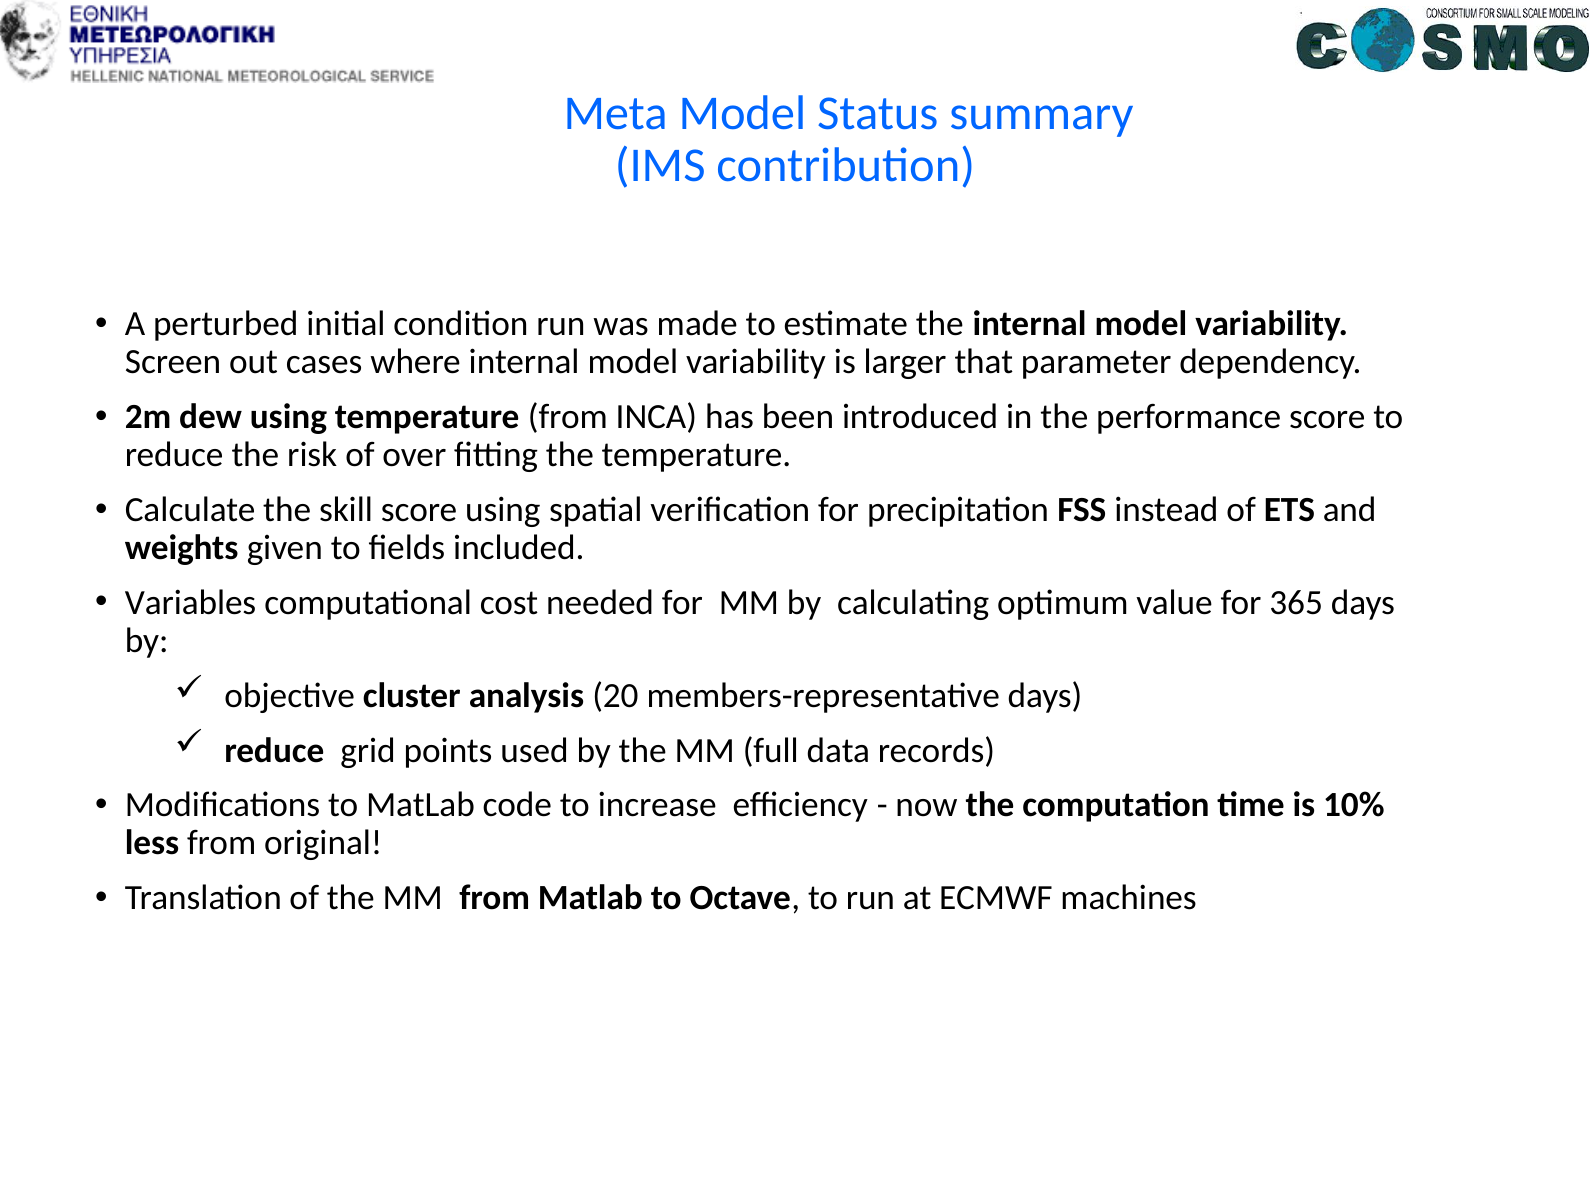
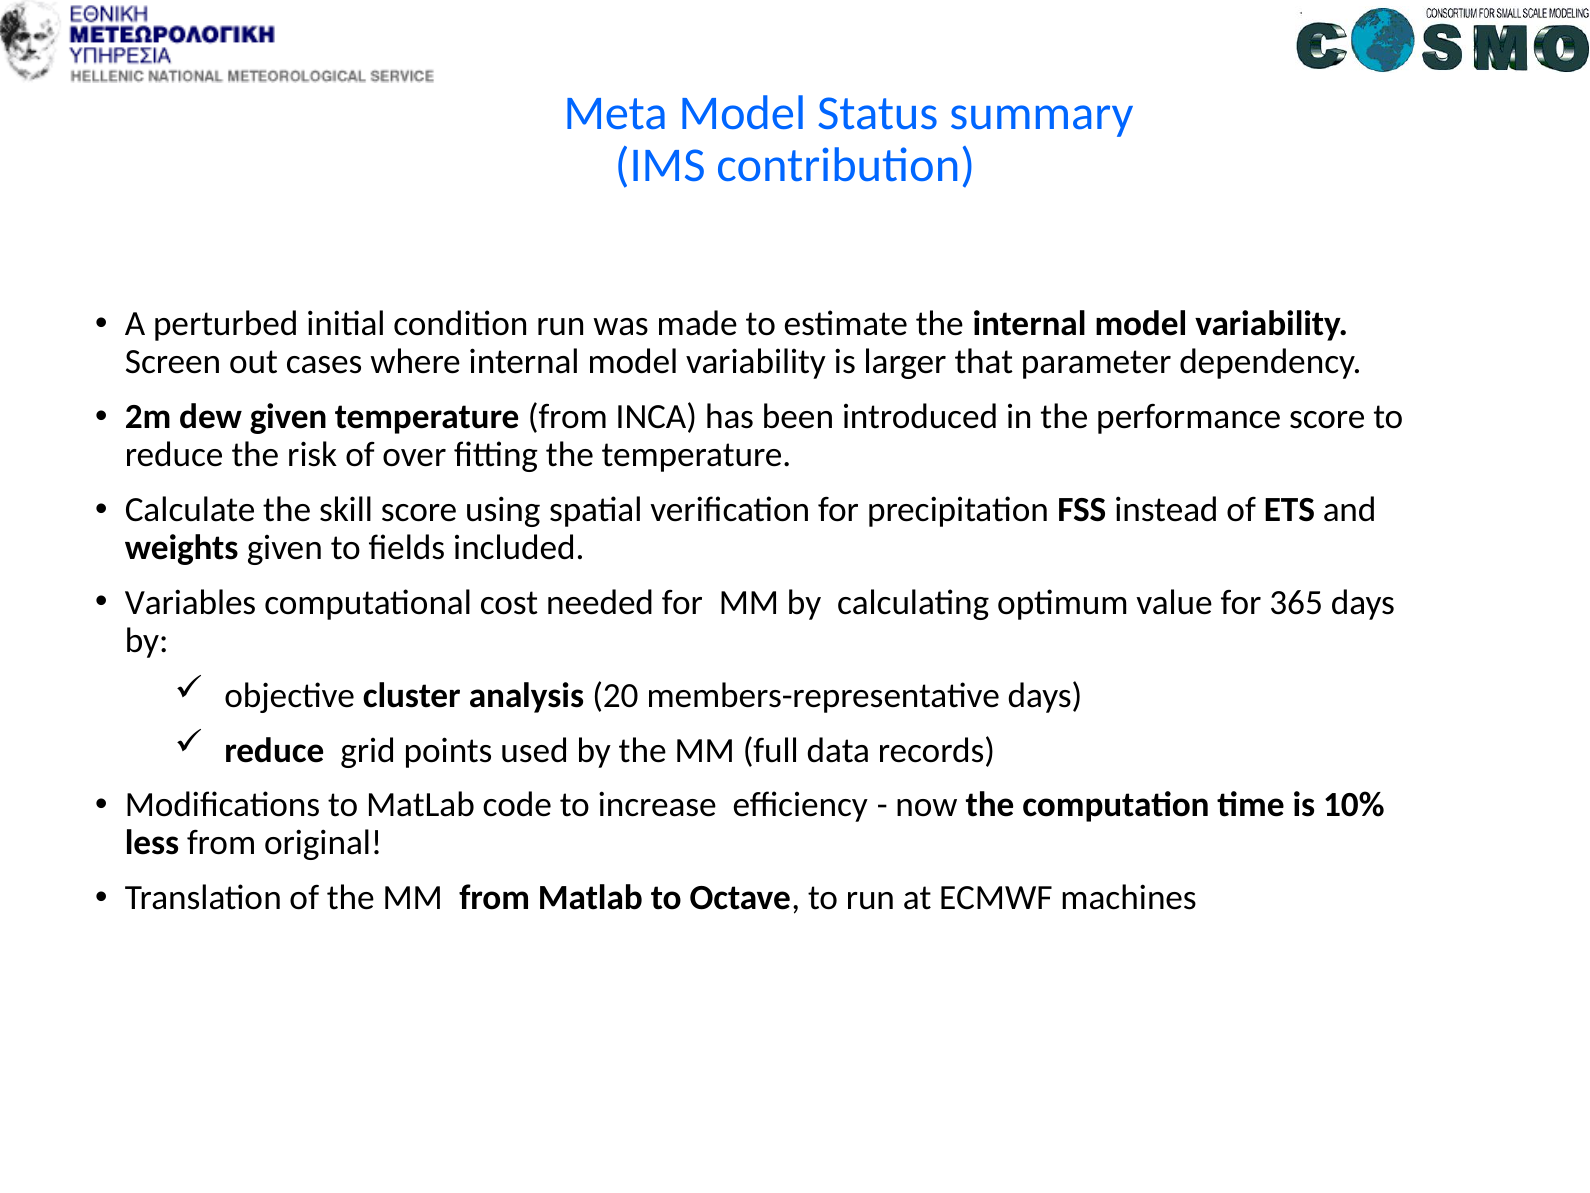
dew using: using -> given
